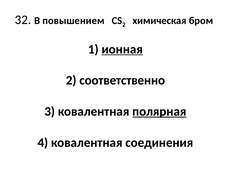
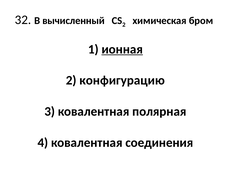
повышением: повышением -> вычисленный
соответственно: соответственно -> конфигурацию
полярная underline: present -> none
